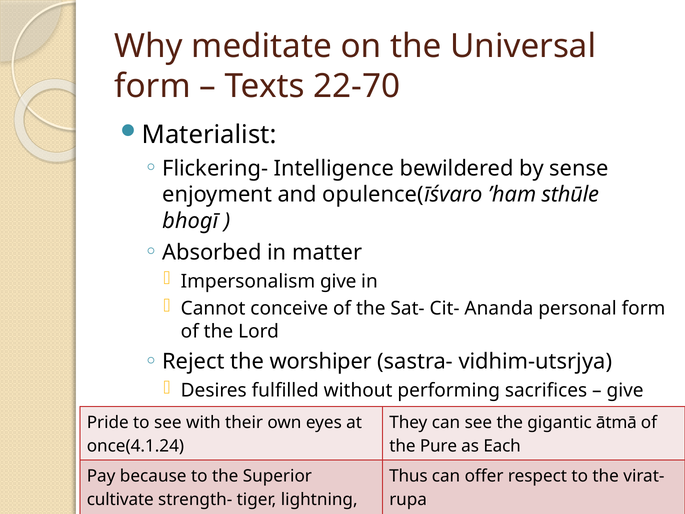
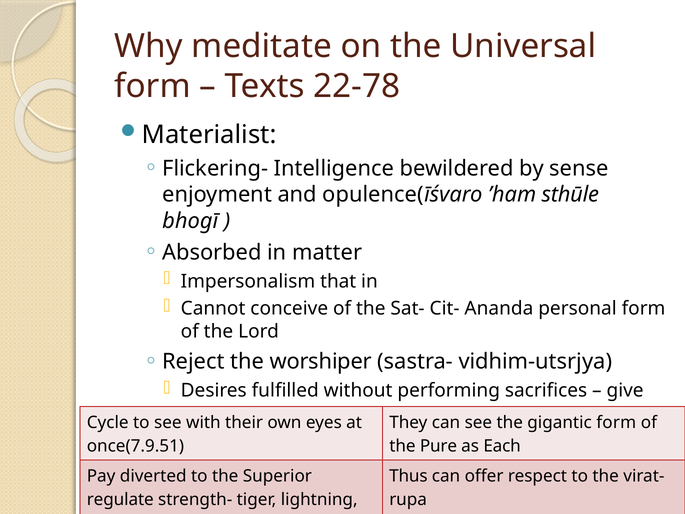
22-70: 22-70 -> 22-78
Impersonalism give: give -> that
Pride: Pride -> Cycle
gigantic ātmā: ātmā -> form
once(4.1.24: once(4.1.24 -> once(7.9.51
because: because -> diverted
cultivate: cultivate -> regulate
